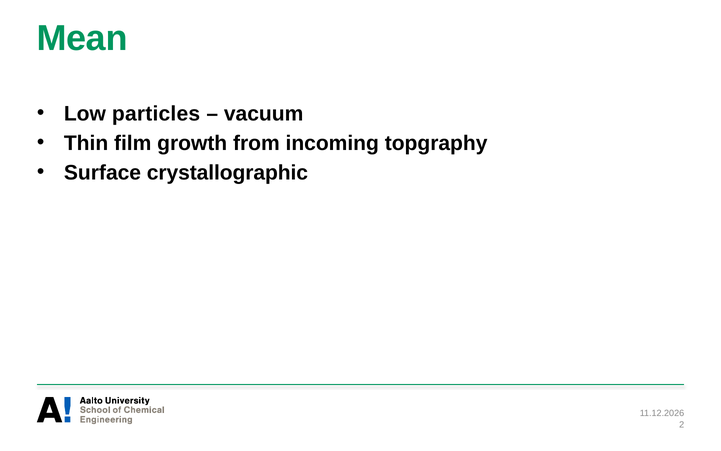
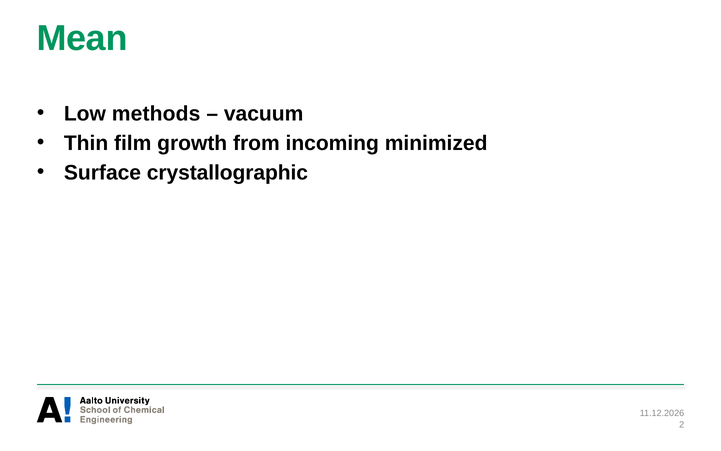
particles: particles -> methods
topgraphy: topgraphy -> minimized
